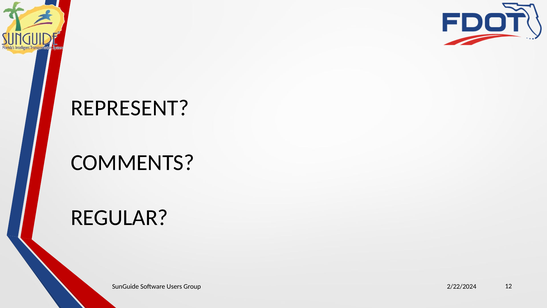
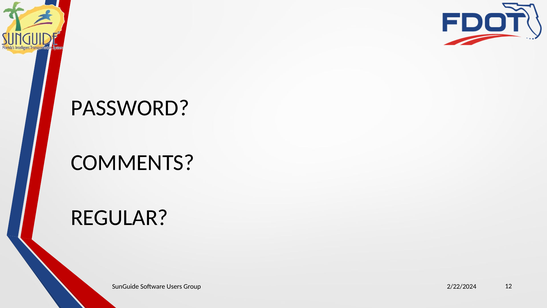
REPRESENT: REPRESENT -> PASSWORD
